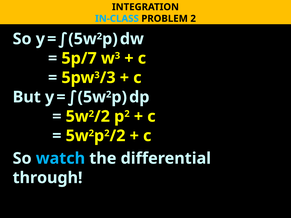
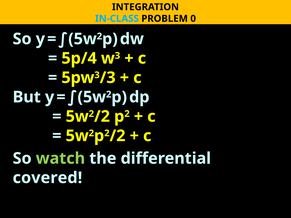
PROBLEM 2: 2 -> 0
5p/7: 5p/7 -> 5p/4
watch colour: light blue -> light green
through: through -> covered
